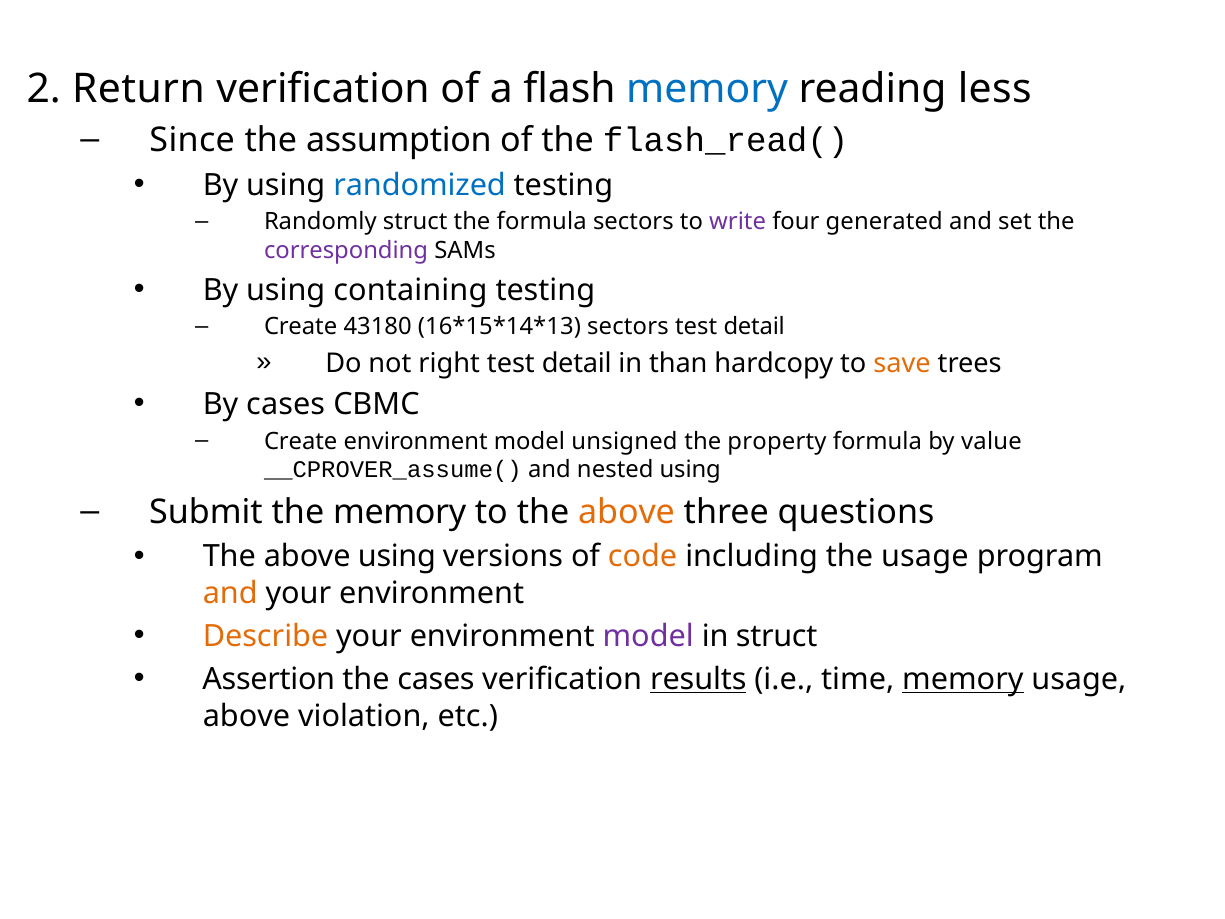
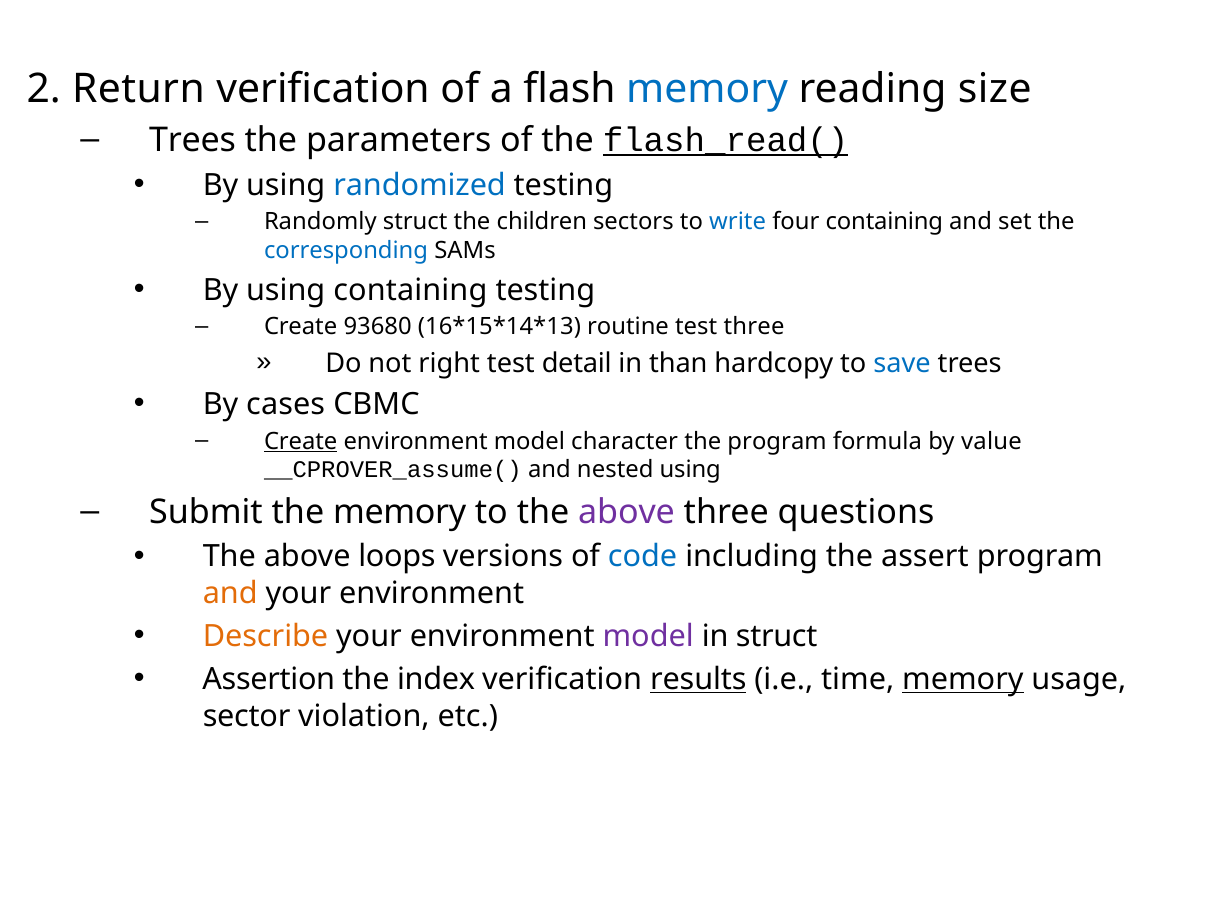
less: less -> size
Since at (192, 140): Since -> Trees
assumption: assumption -> parameters
flash_read( underline: none -> present
the formula: formula -> children
write colour: purple -> blue
four generated: generated -> containing
corresponding colour: purple -> blue
43180: 43180 -> 93680
sectors at (628, 327): sectors -> routine
detail at (754, 327): detail -> three
save colour: orange -> blue
Create at (301, 441) underline: none -> present
unsigned: unsigned -> character
the property: property -> program
above at (627, 512) colour: orange -> purple
above using: using -> loops
code colour: orange -> blue
the usage: usage -> assert
the cases: cases -> index
above at (246, 716): above -> sector
